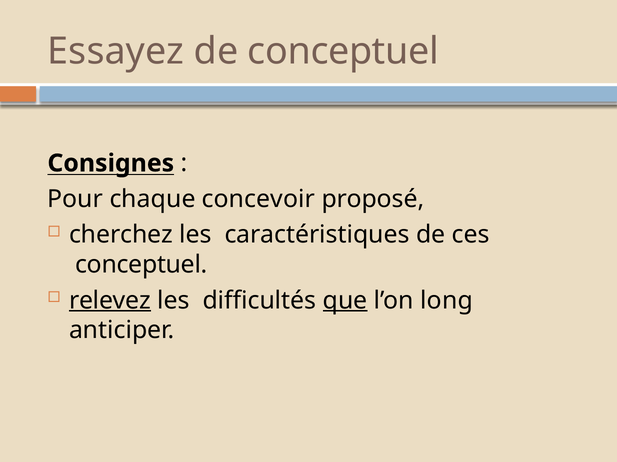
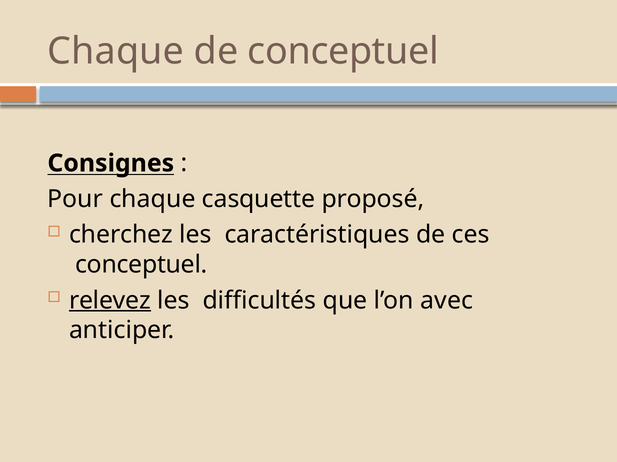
Essayez at (116, 51): Essayez -> Chaque
concevoir: concevoir -> casquette
que underline: present -> none
long: long -> avec
